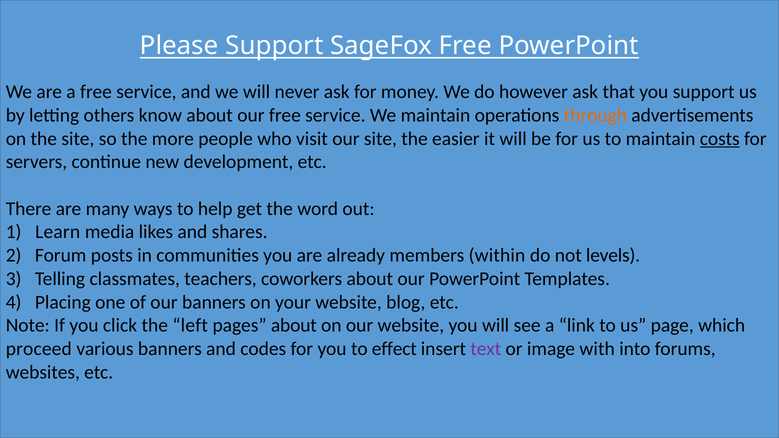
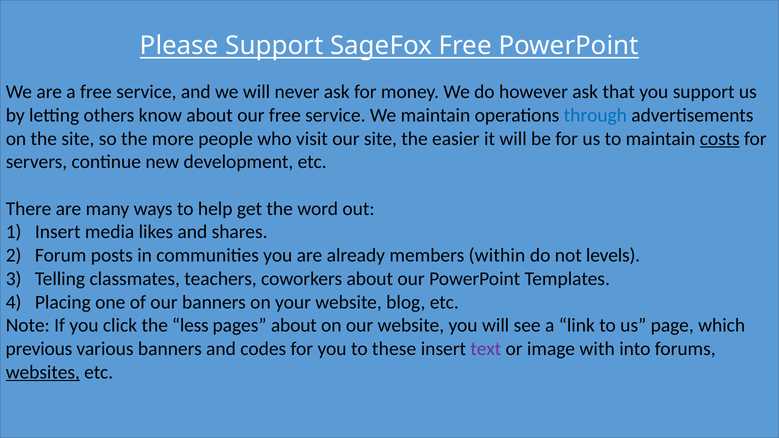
through colour: orange -> blue
Learn at (58, 232): Learn -> Insert
left: left -> less
proceed: proceed -> previous
effect: effect -> these
websites underline: none -> present
